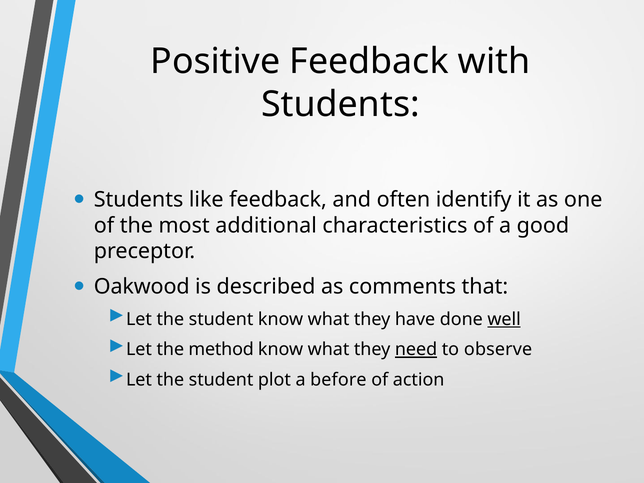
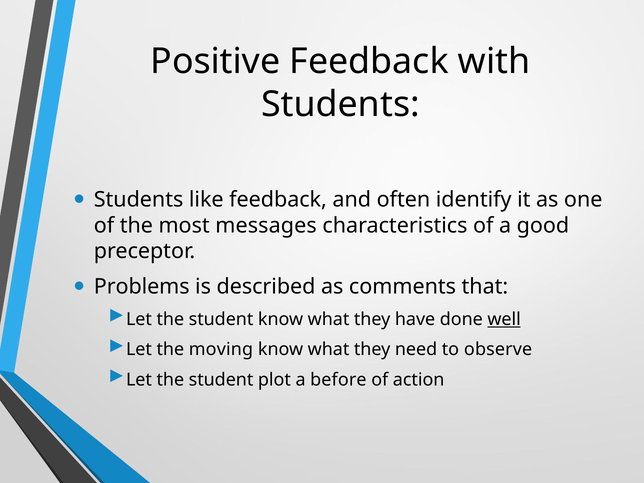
additional: additional -> messages
Oakwood: Oakwood -> Problems
method: method -> moving
need underline: present -> none
